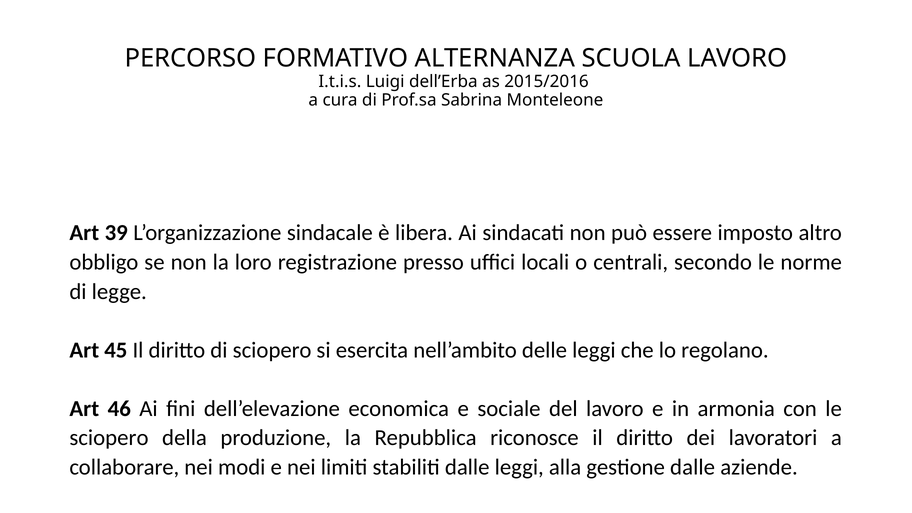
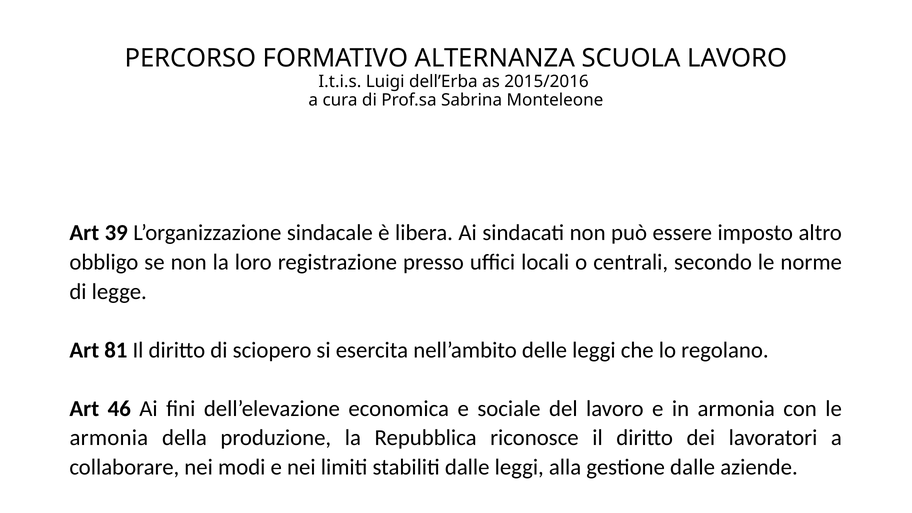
45: 45 -> 81
sciopero at (109, 438): sciopero -> armonia
